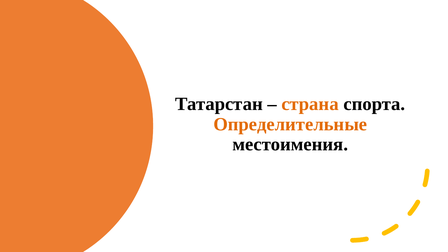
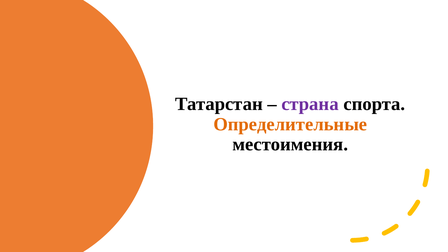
страна colour: orange -> purple
